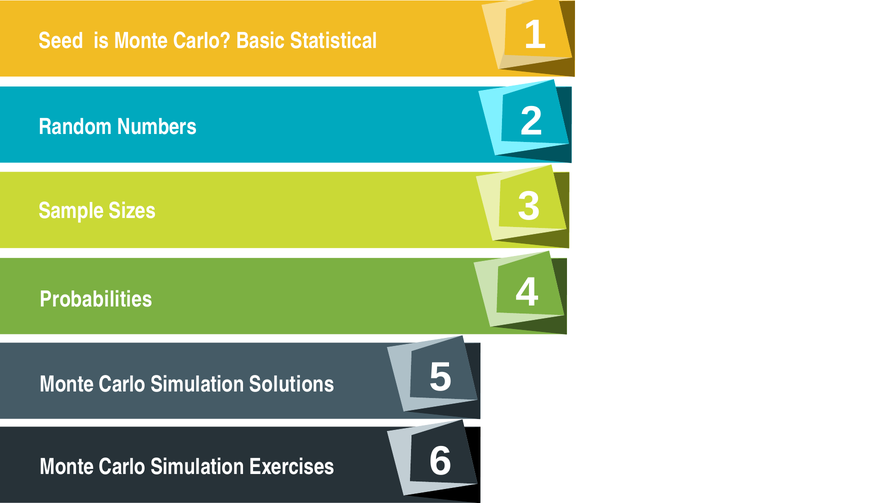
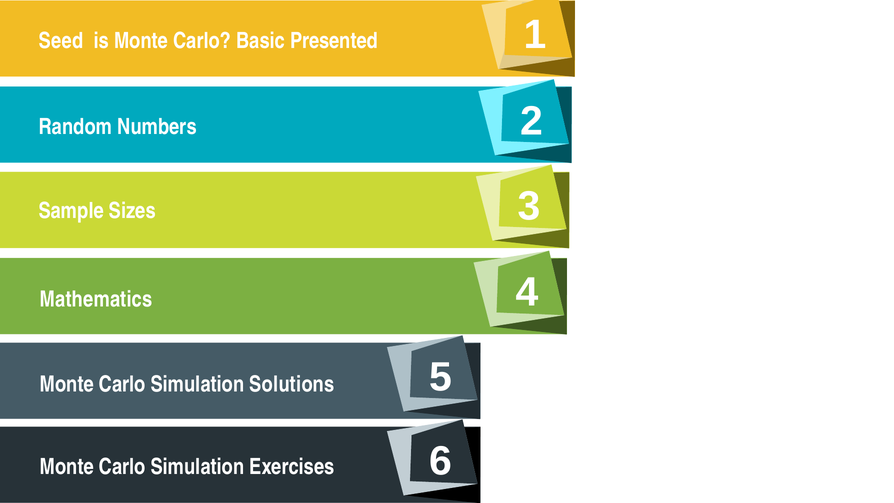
Statistical: Statistical -> Presented
Probabilities: Probabilities -> Mathematics
